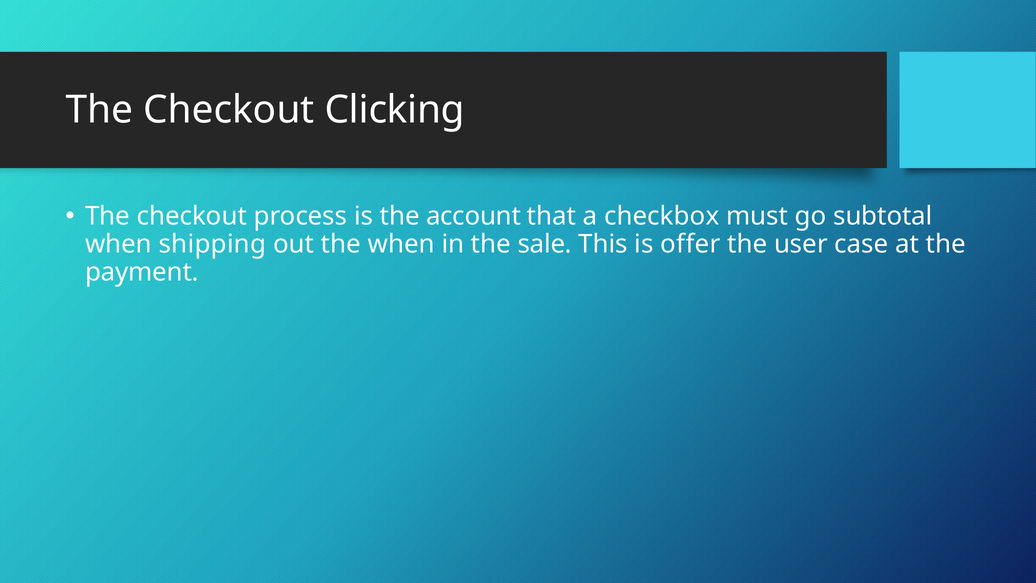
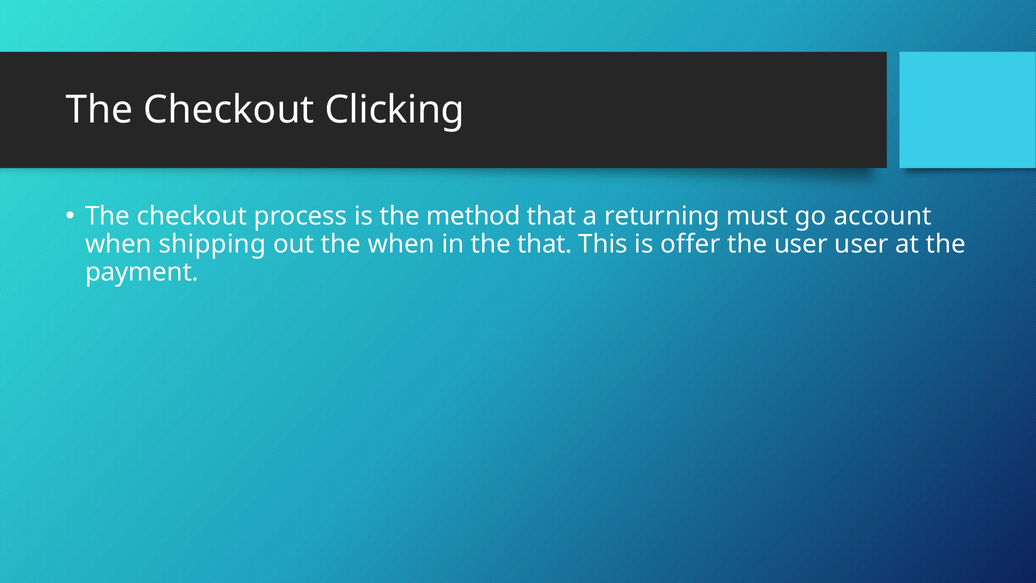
account: account -> method
checkbox: checkbox -> returning
subtotal: subtotal -> account
the sale: sale -> that
user case: case -> user
